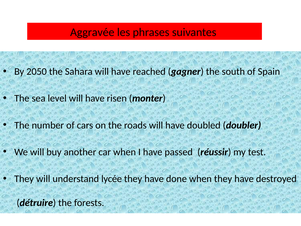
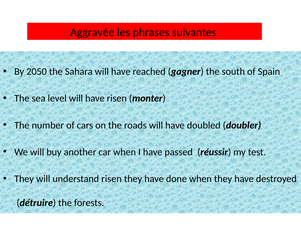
understand lycée: lycée -> risen
